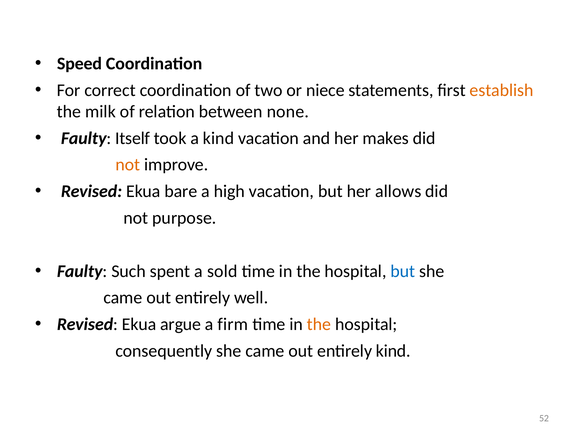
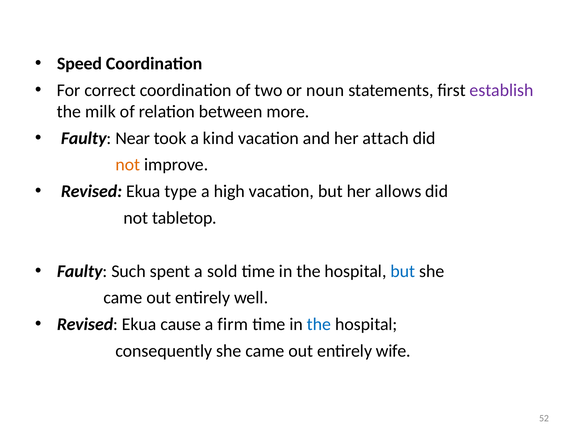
niece: niece -> noun
establish colour: orange -> purple
none: none -> more
Itself: Itself -> Near
makes: makes -> attach
bare: bare -> type
purpose: purpose -> tabletop
argue: argue -> cause
the at (319, 324) colour: orange -> blue
entirely kind: kind -> wife
